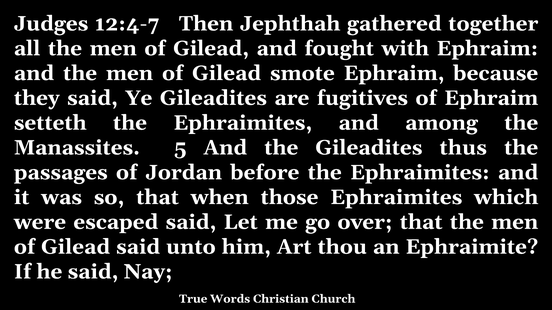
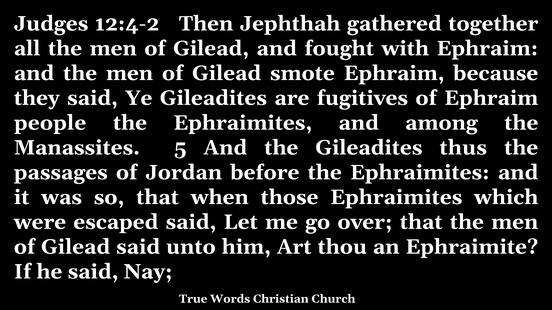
12:4-7: 12:4-7 -> 12:4-2
setteth: setteth -> people
